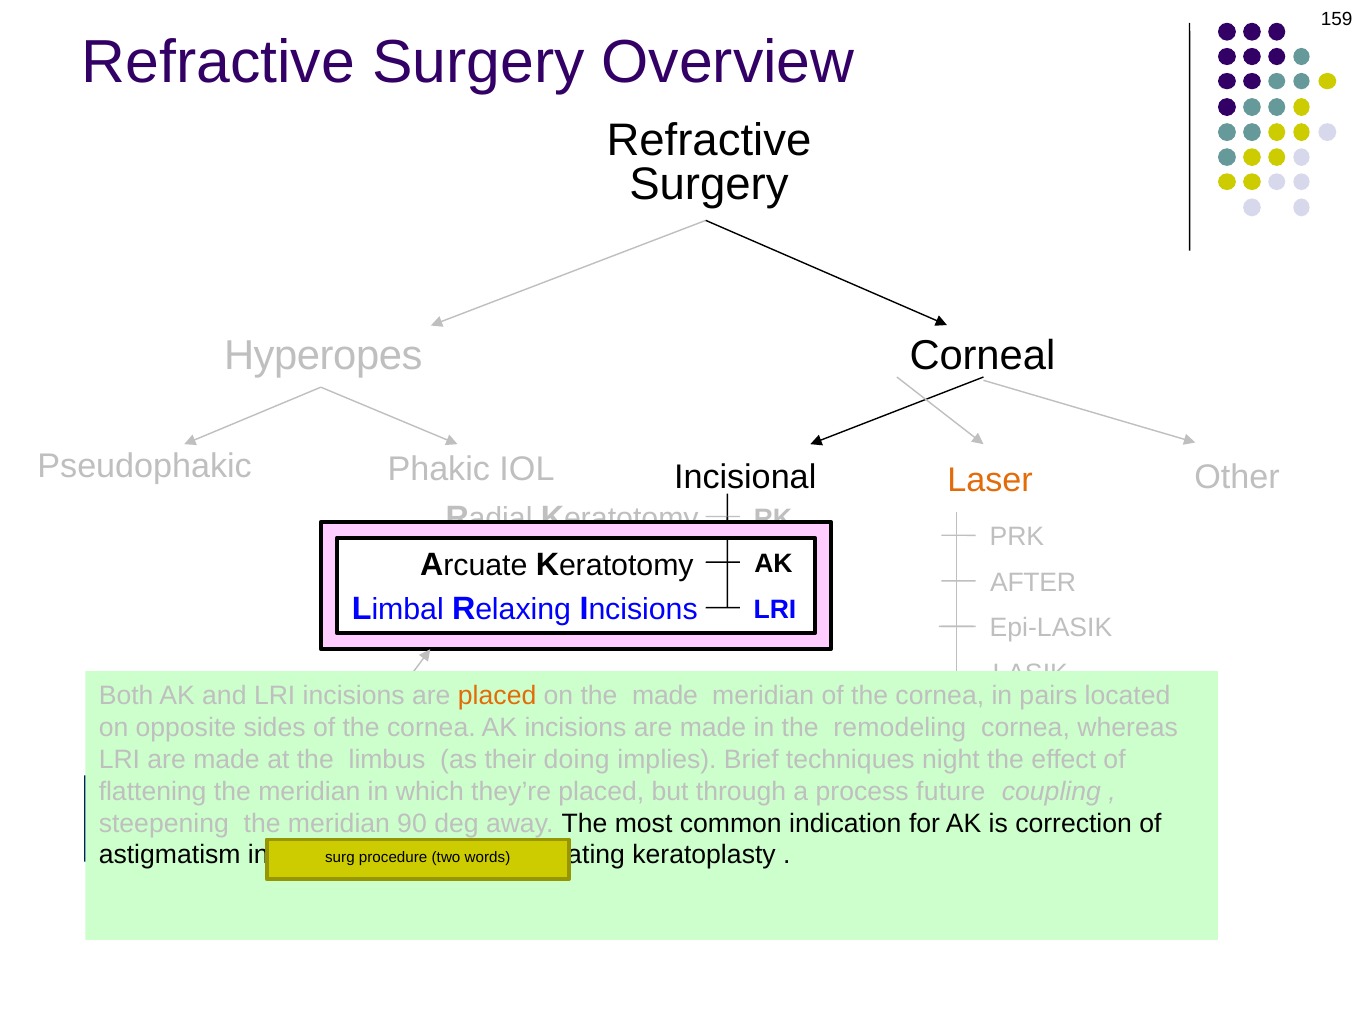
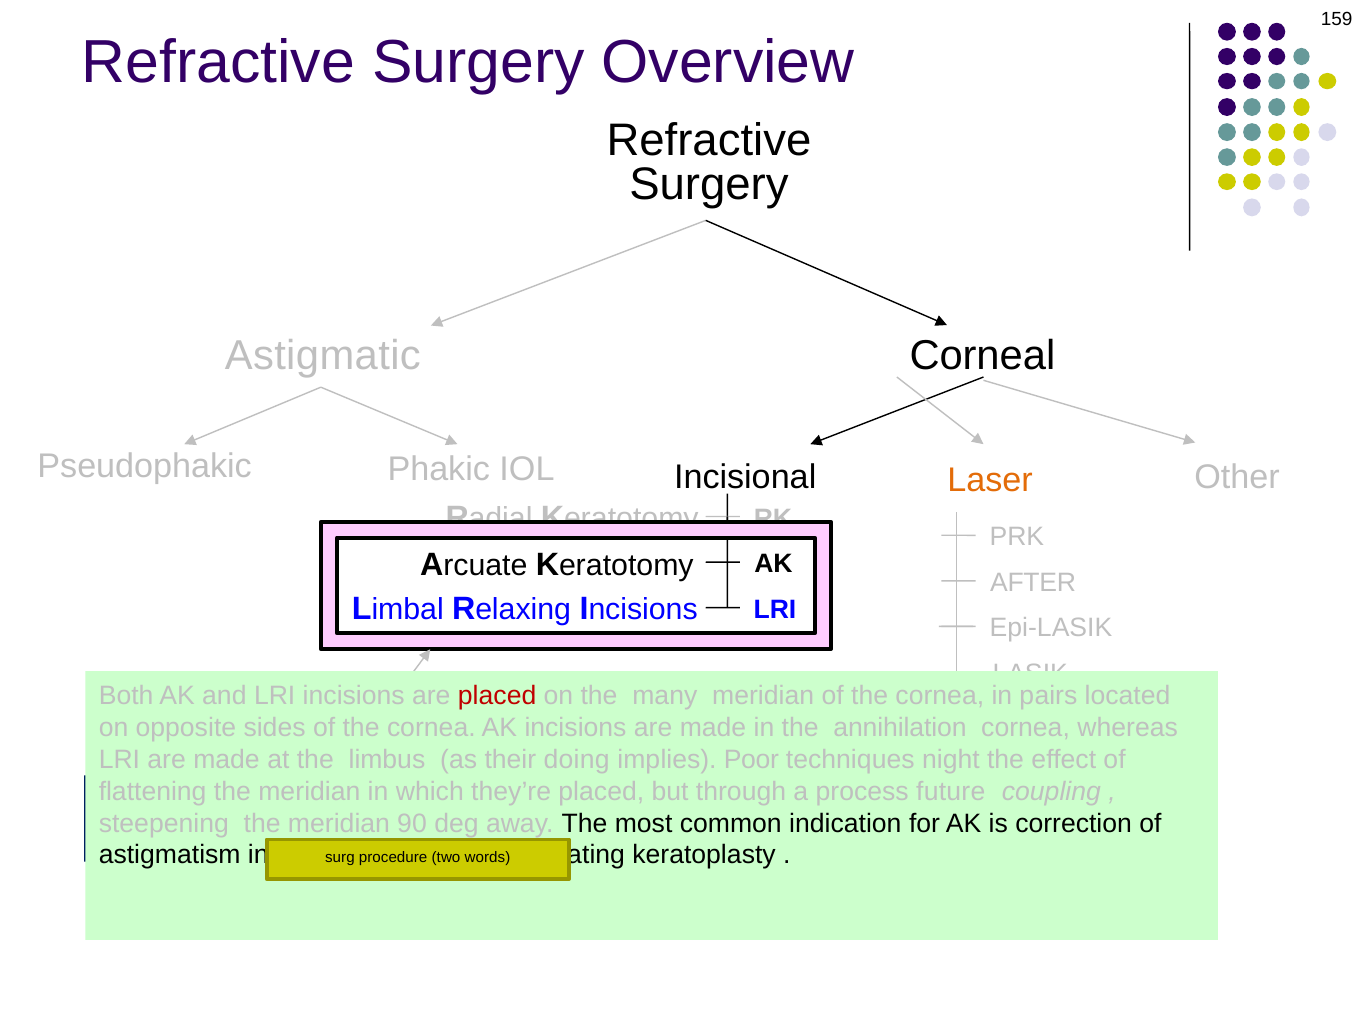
Hyperopes at (323, 355): Hyperopes -> Astigmatic
placed at (497, 695) colour: orange -> red
the made: made -> many
remodeling: remodeling -> annihilation
Brief: Brief -> Poor
